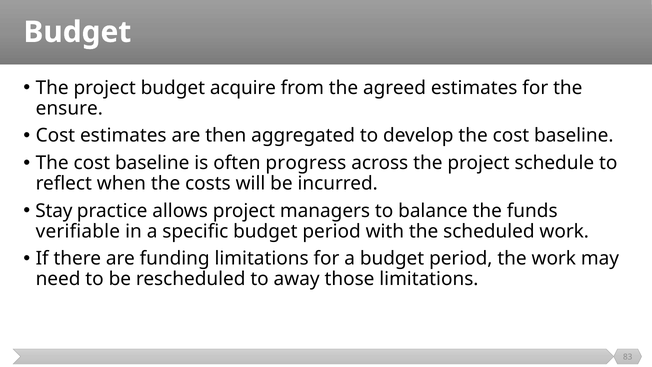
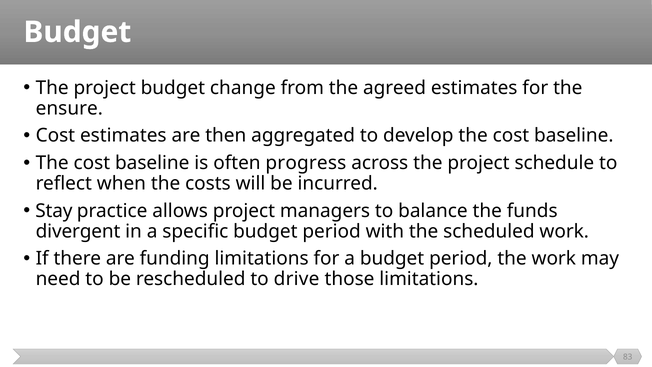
acquire: acquire -> change
verifiable: verifiable -> divergent
away: away -> drive
